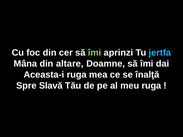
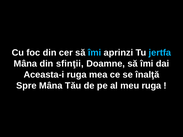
îmi at (95, 53) colour: light green -> light blue
altare: altare -> sfinţii
Spre Slavă: Slavă -> Mâna
